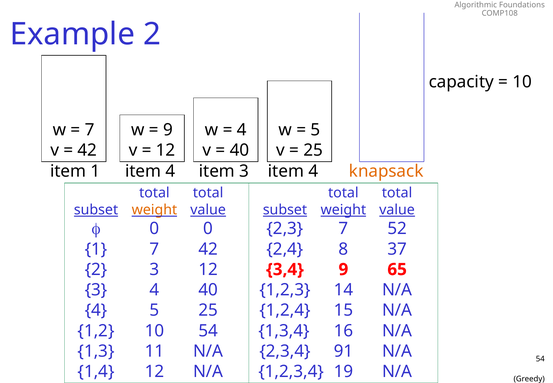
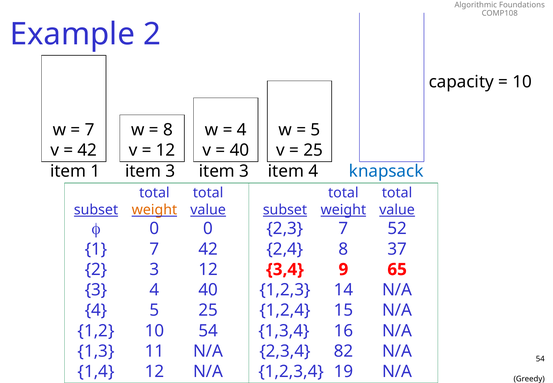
9 at (168, 130): 9 -> 8
1 item 4: 4 -> 3
knapsack colour: orange -> blue
91: 91 -> 82
